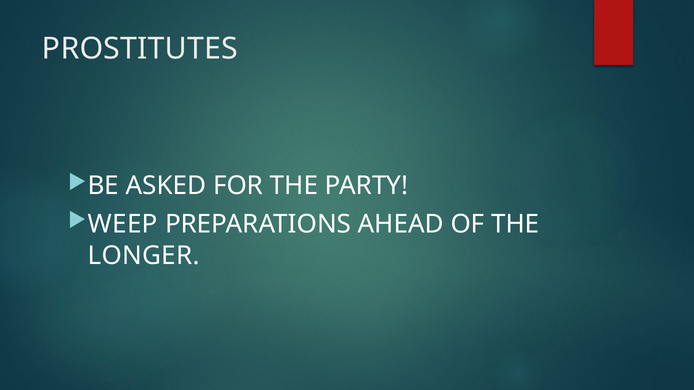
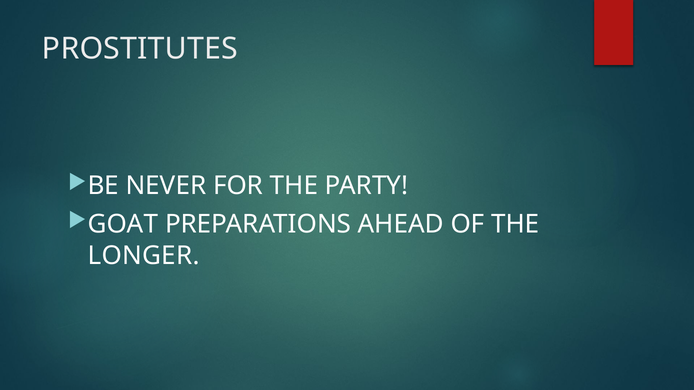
ASKED: ASKED -> NEVER
WEEP: WEEP -> GOAT
